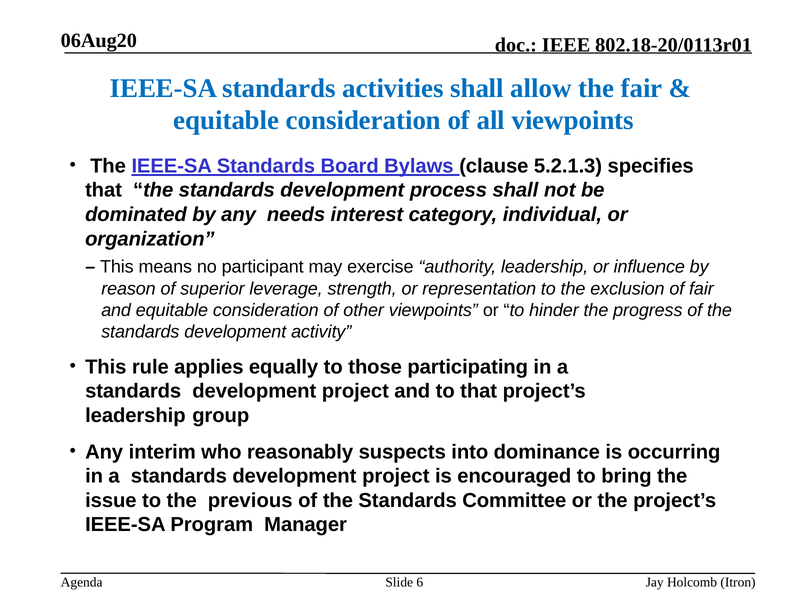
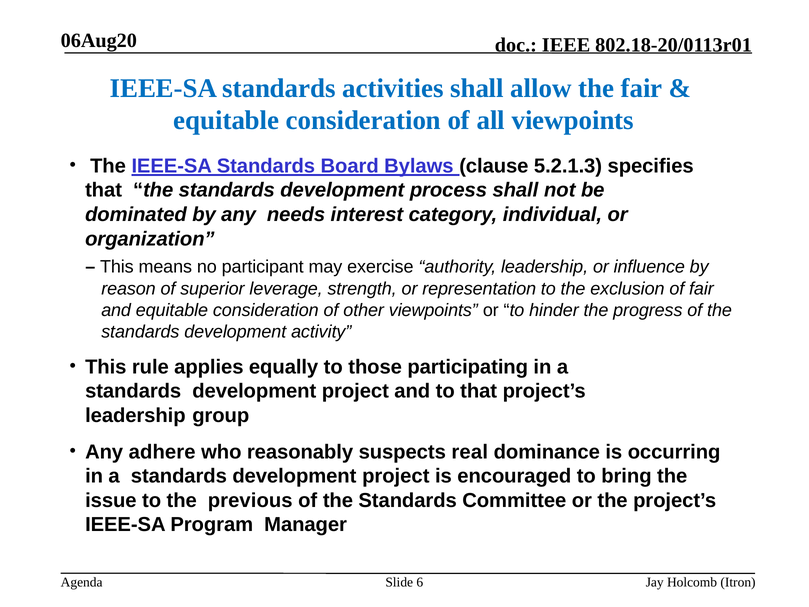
interim: interim -> adhere
into: into -> real
